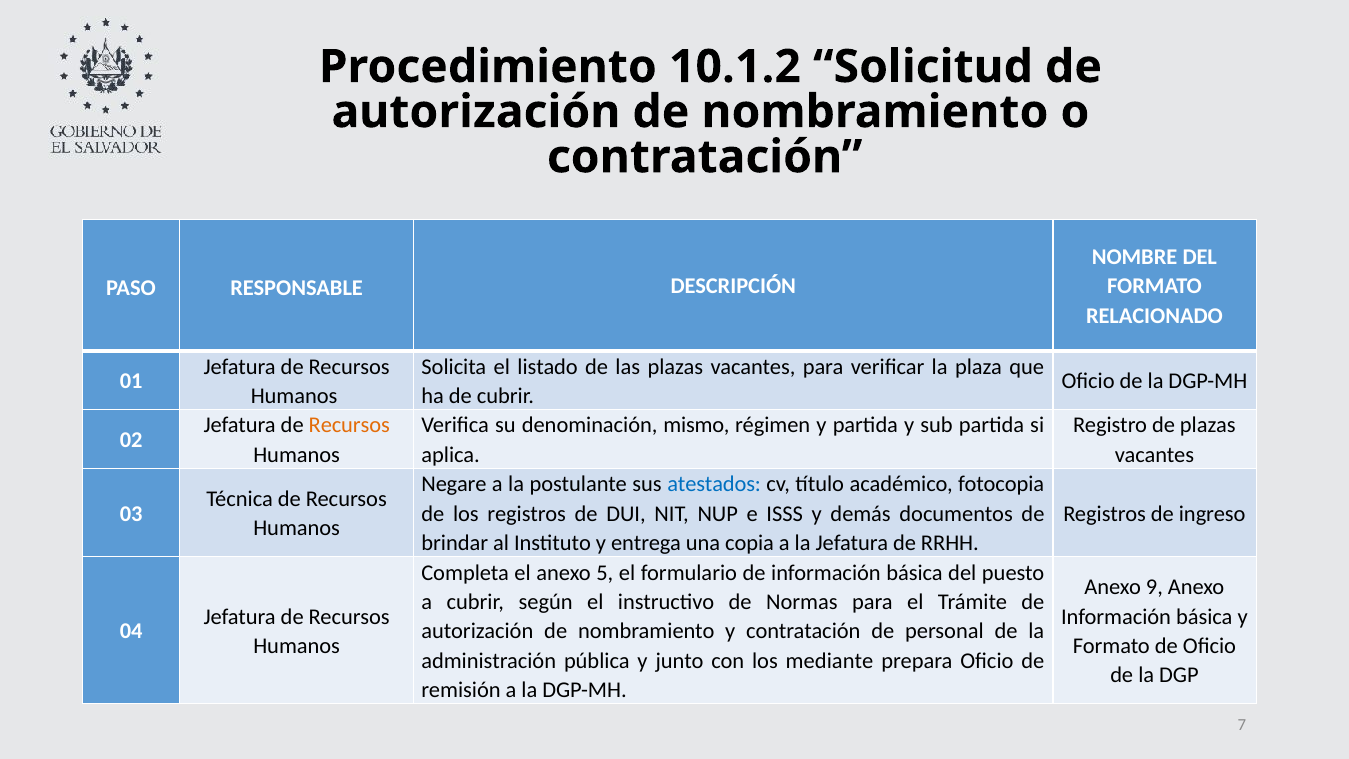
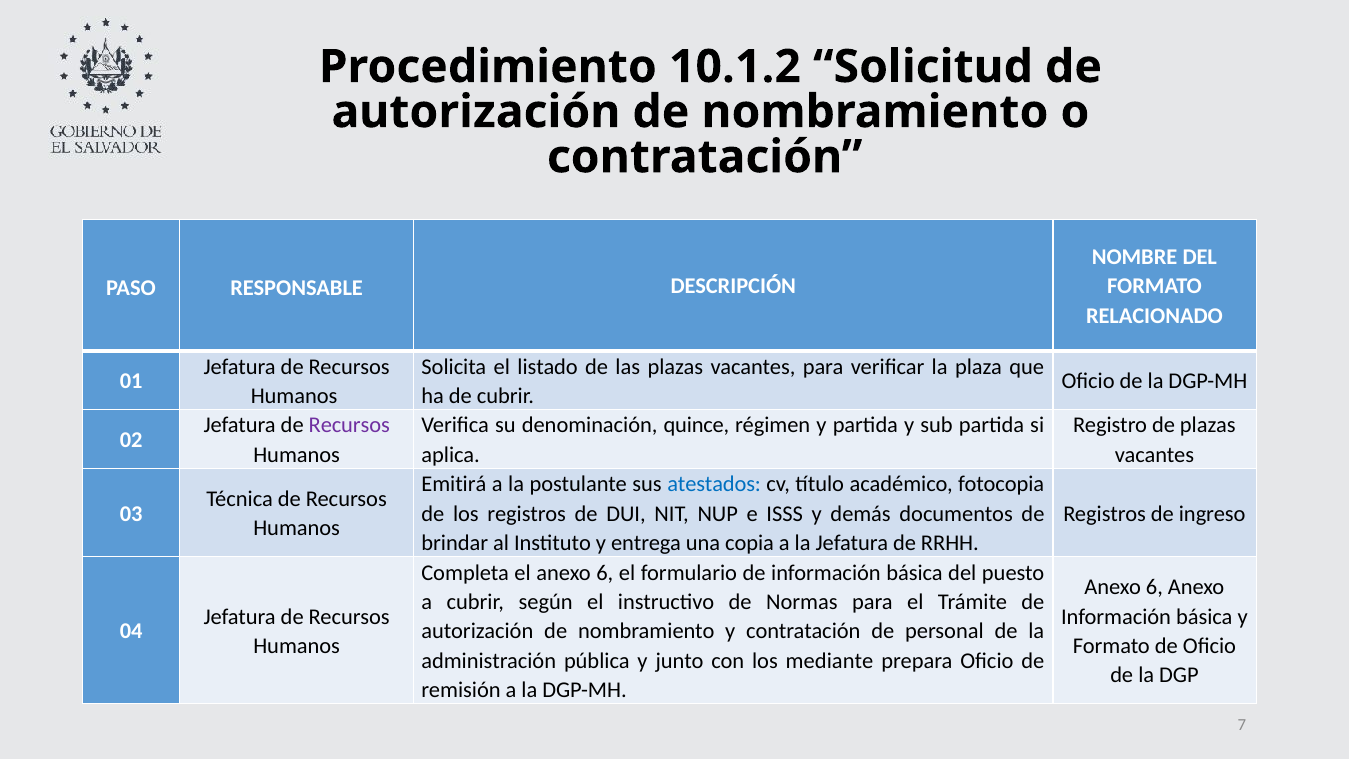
Recursos at (349, 425) colour: orange -> purple
mismo: mismo -> quince
Negare: Negare -> Emitirá
el anexo 5: 5 -> 6
9 at (1154, 587): 9 -> 6
